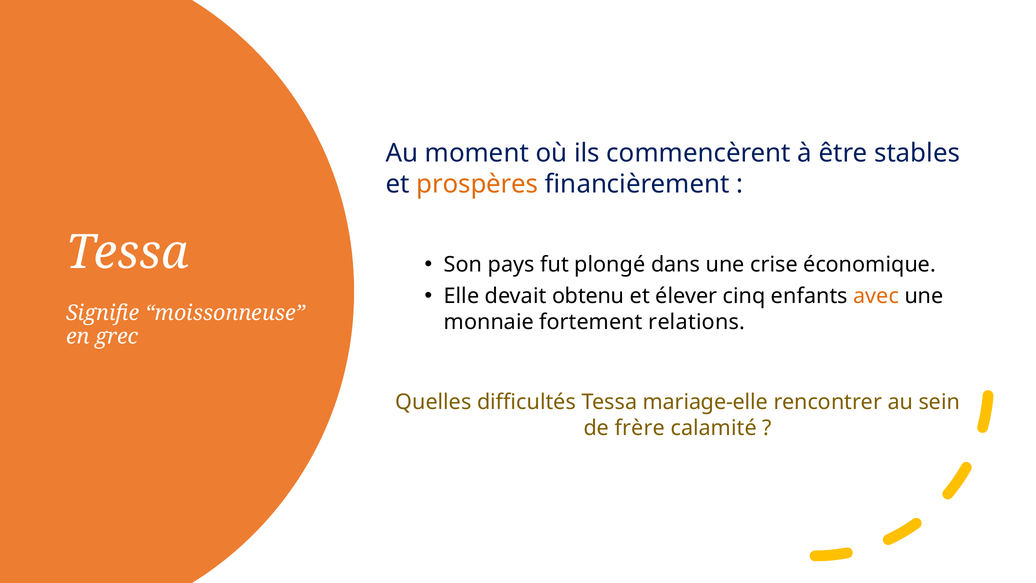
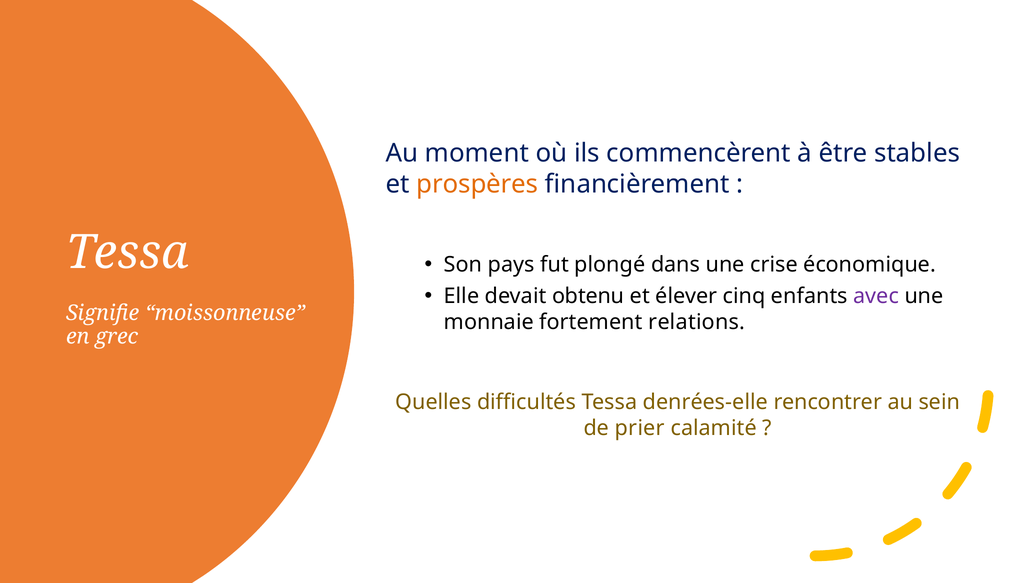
avec colour: orange -> purple
mariage-elle: mariage-elle -> denrées-elle
frère: frère -> prier
